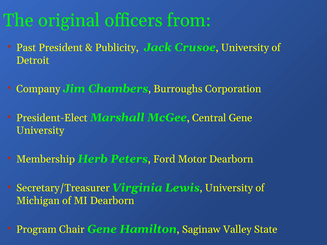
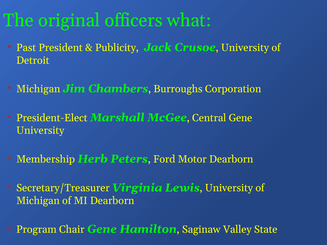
from: from -> what
Company at (38, 89): Company -> Michigan
